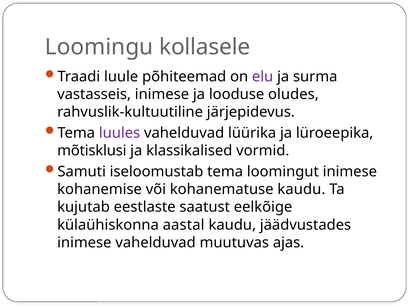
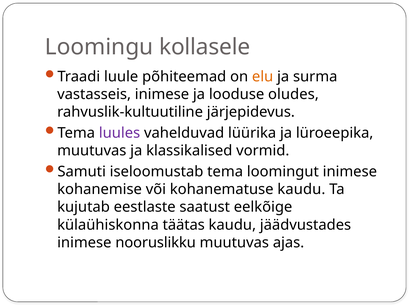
elu colour: purple -> orange
mõtisklusi at (92, 151): mõtisklusi -> muutuvas
aastal: aastal -> täätas
inimese vahelduvad: vahelduvad -> nooruslikku
